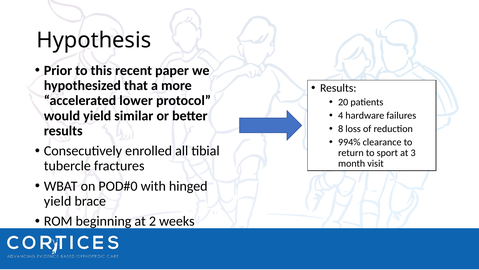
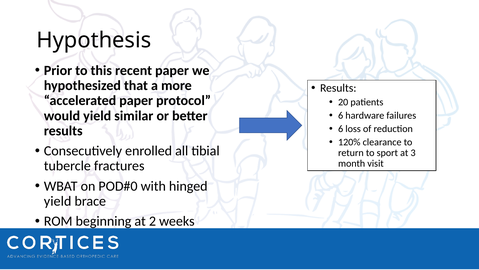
accelerated lower: lower -> paper
4 at (341, 115): 4 -> 6
8 at (341, 129): 8 -> 6
994%: 994% -> 120%
